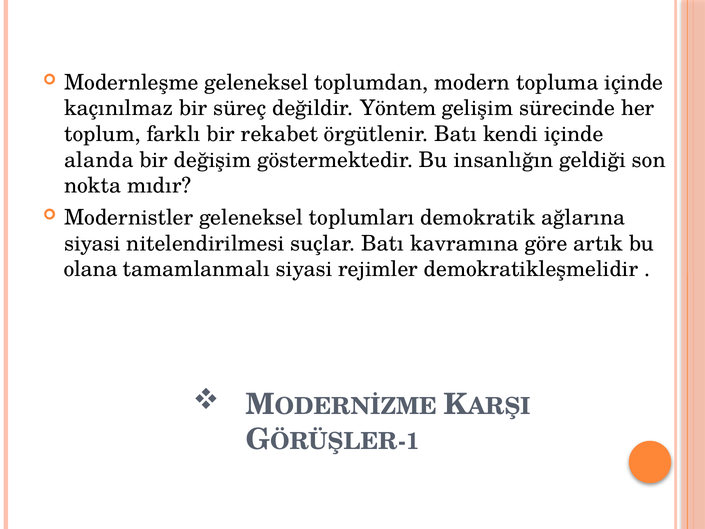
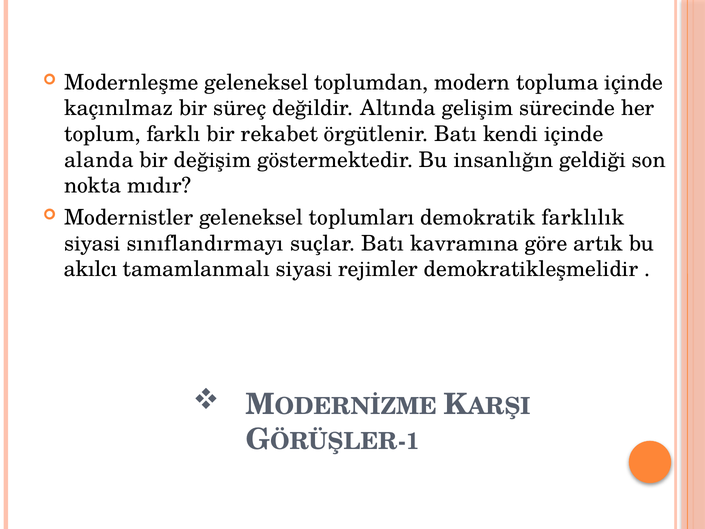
Yöntem: Yöntem -> Altında
ağlarına: ağlarına -> farklılık
nitelendirilmesi: nitelendirilmesi -> sınıflandırmayı
olana: olana -> akılcı
